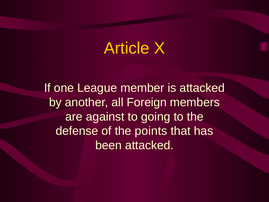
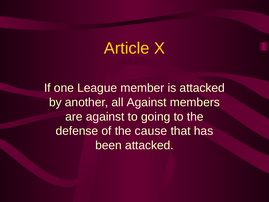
all Foreign: Foreign -> Against
points: points -> cause
